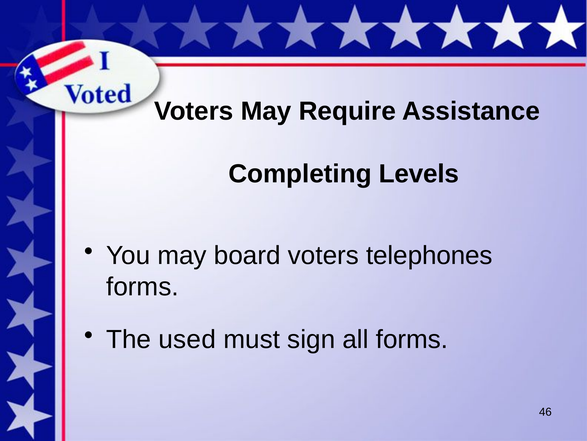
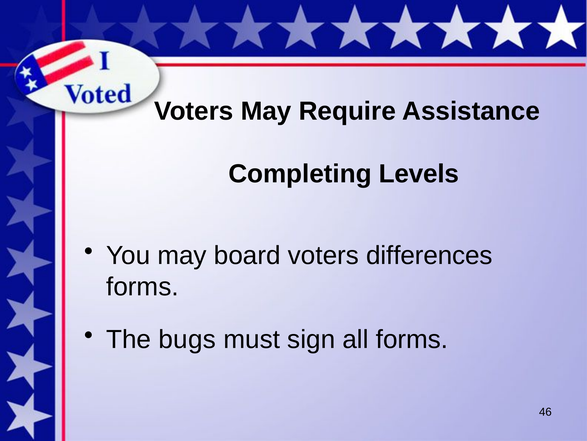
telephones: telephones -> differences
used: used -> bugs
